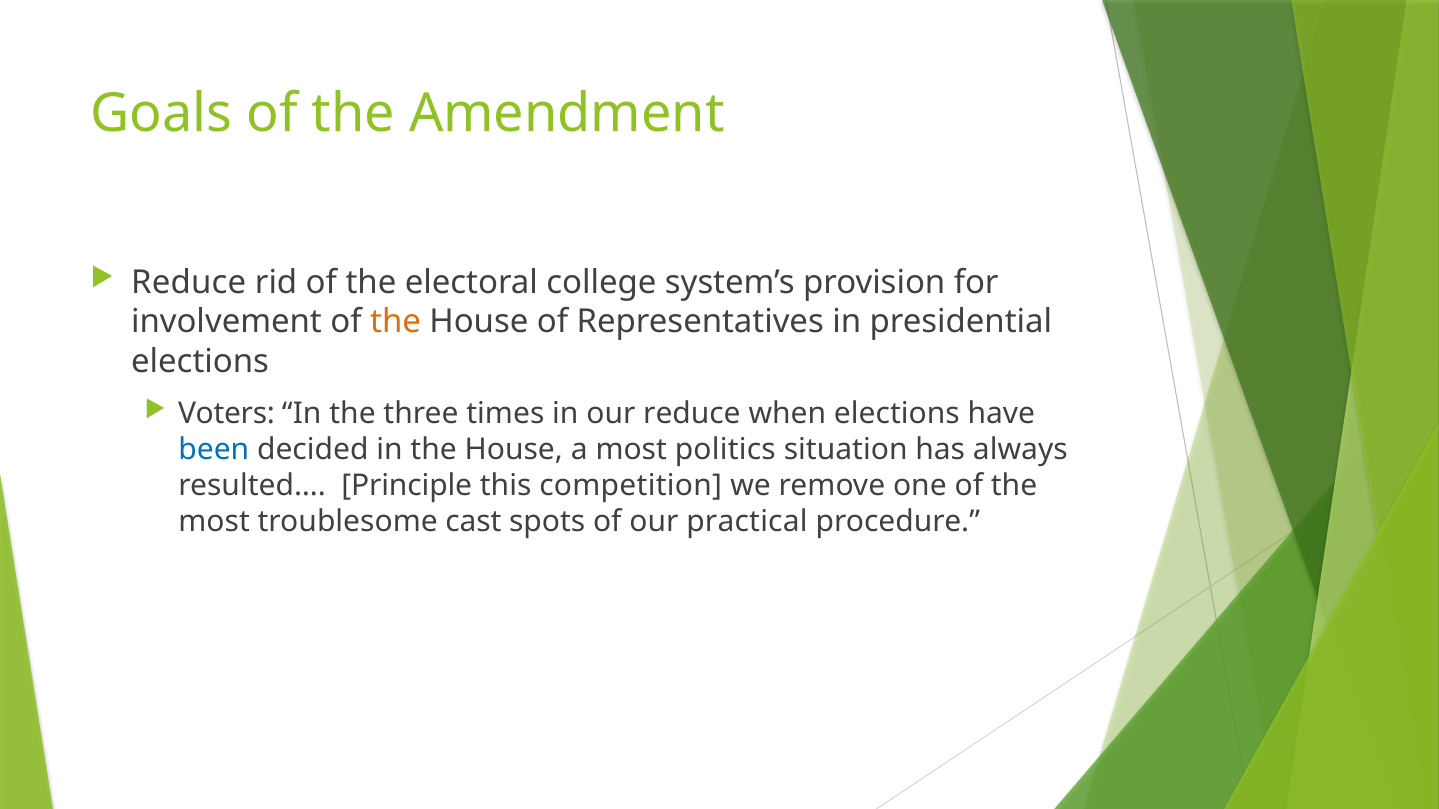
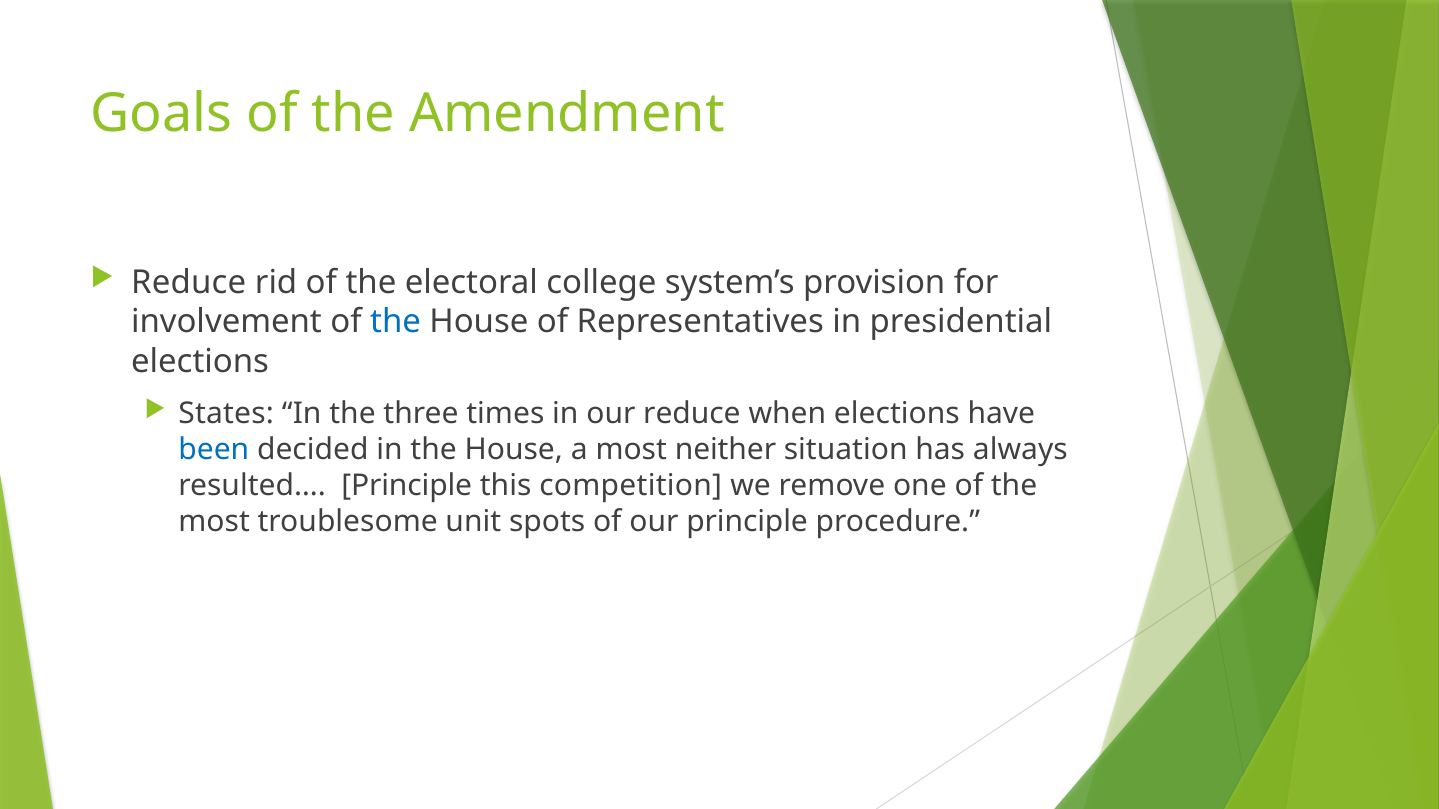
the at (396, 322) colour: orange -> blue
Voters: Voters -> States
politics: politics -> neither
cast: cast -> unit
our practical: practical -> principle
